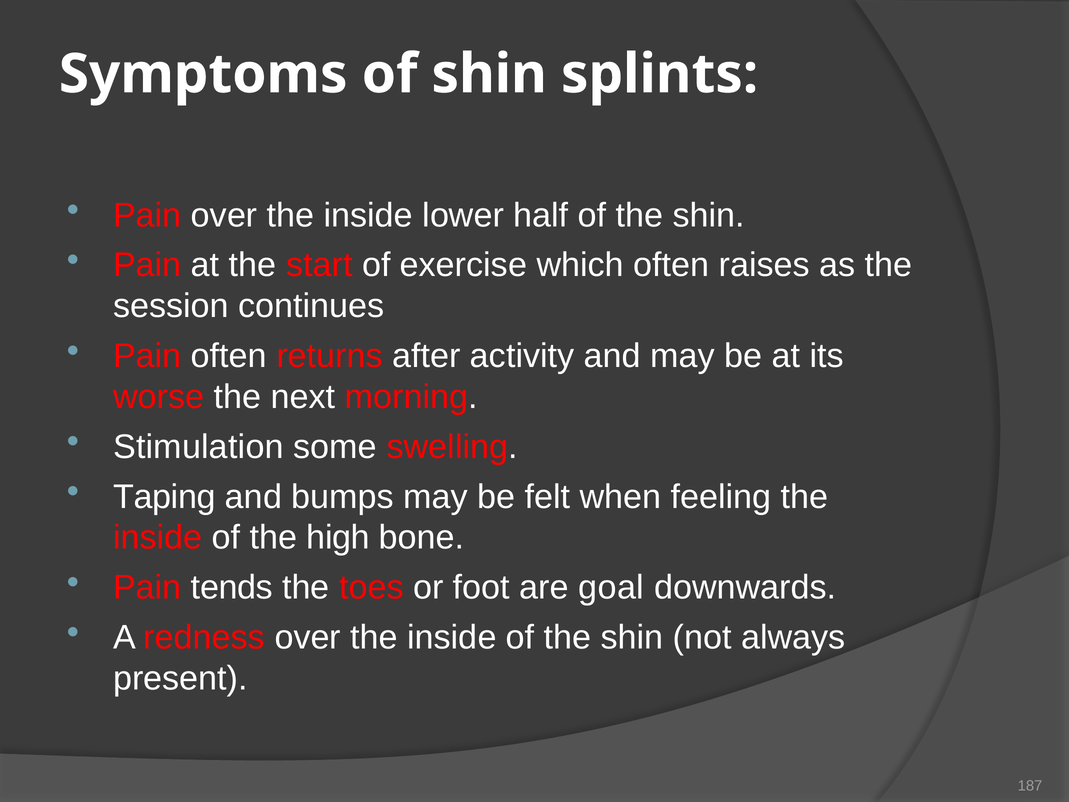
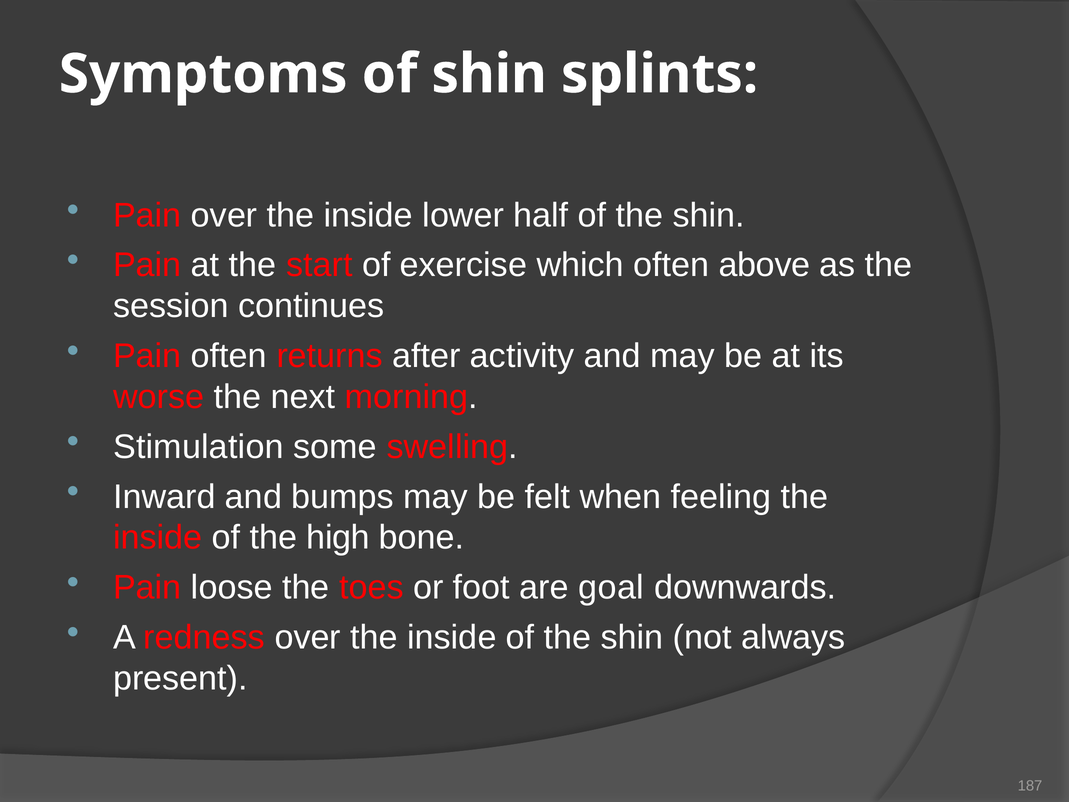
raises: raises -> above
Taping: Taping -> Inward
tends: tends -> loose
